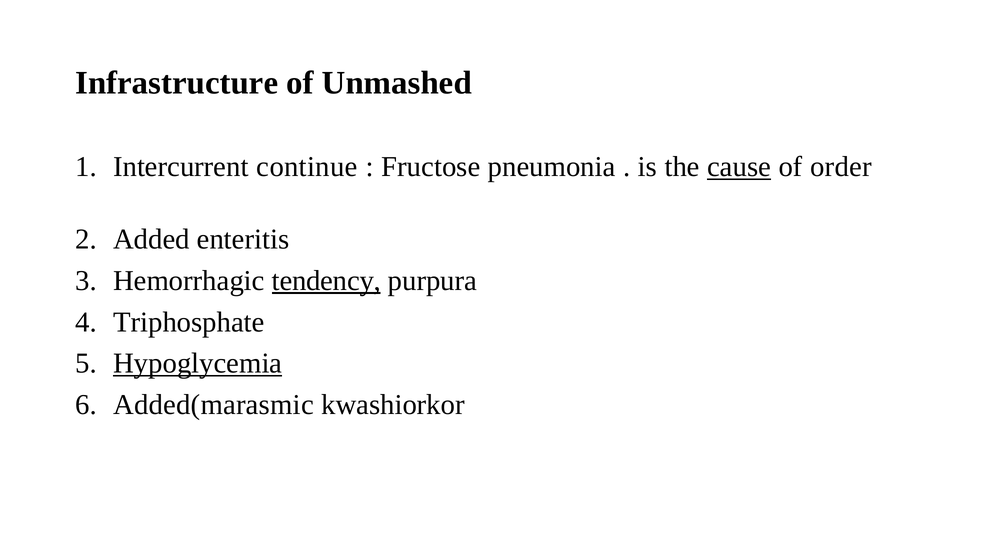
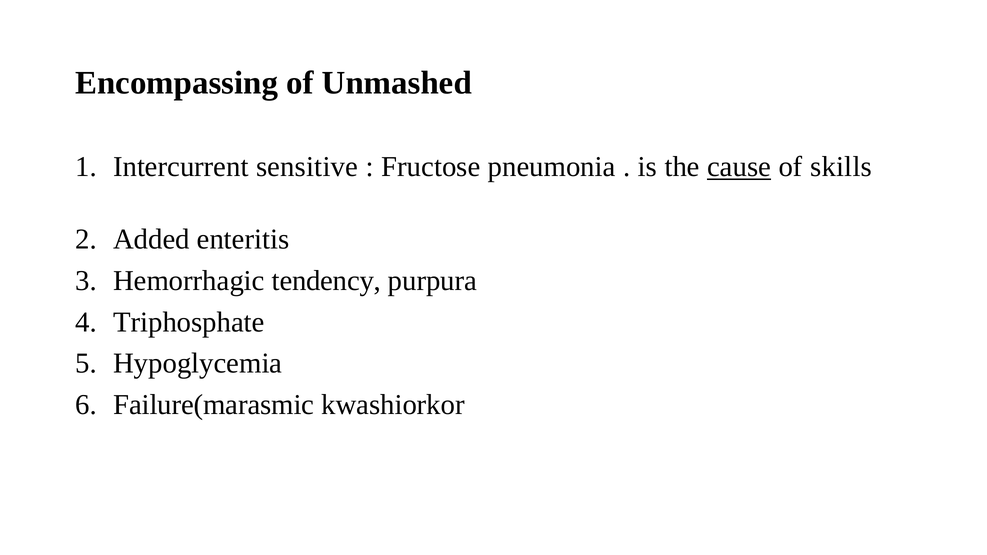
Infrastructure: Infrastructure -> Encompassing
continue: continue -> sensitive
order: order -> skills
tendency underline: present -> none
Hypoglycemia underline: present -> none
Added(marasmic: Added(marasmic -> Failure(marasmic
